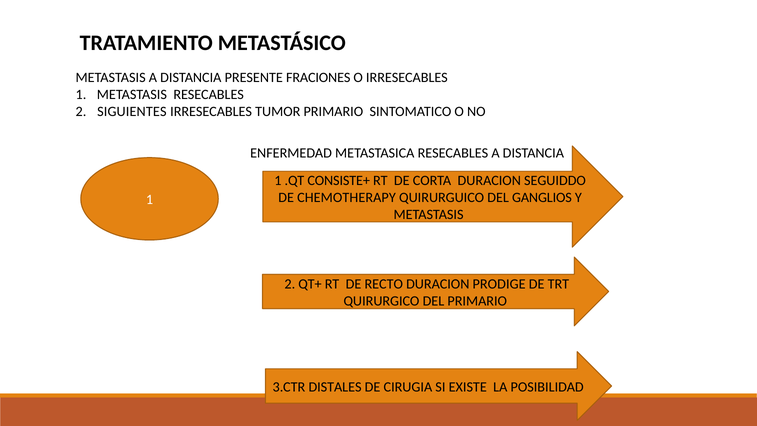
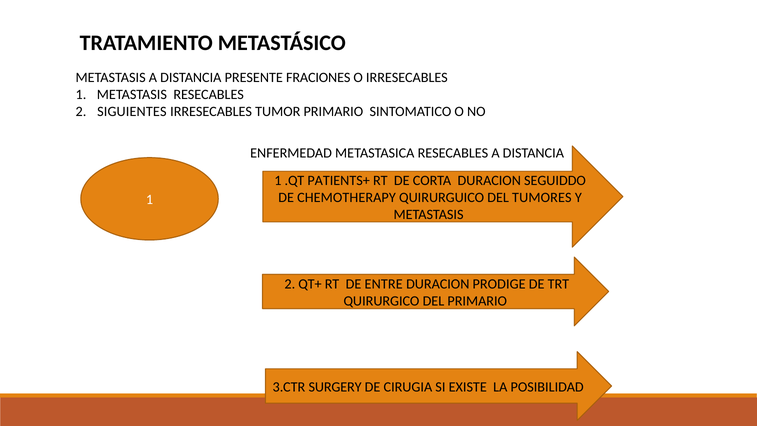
CONSISTE+: CONSISTE+ -> PATIENTS+
GANGLIOS: GANGLIOS -> TUMORES
RECTO: RECTO -> ENTRE
DISTALES: DISTALES -> SURGERY
